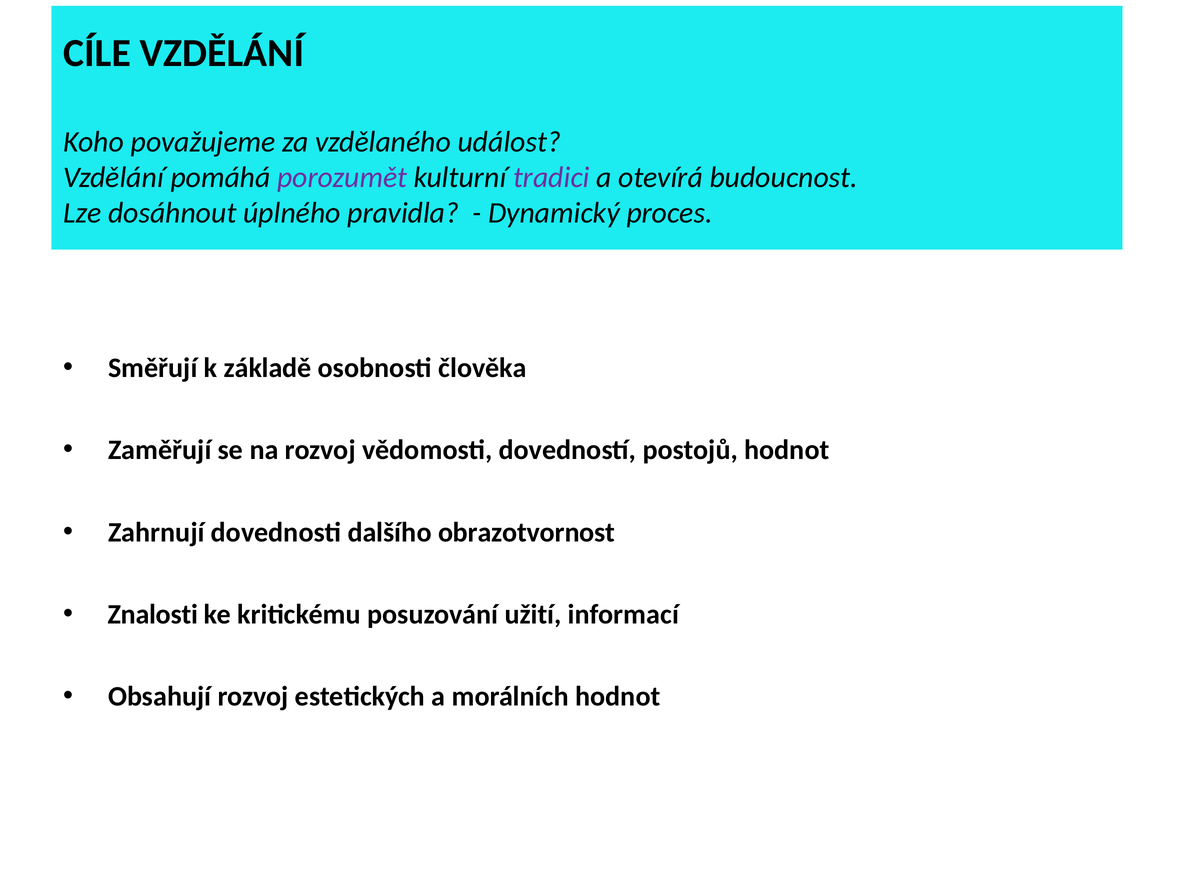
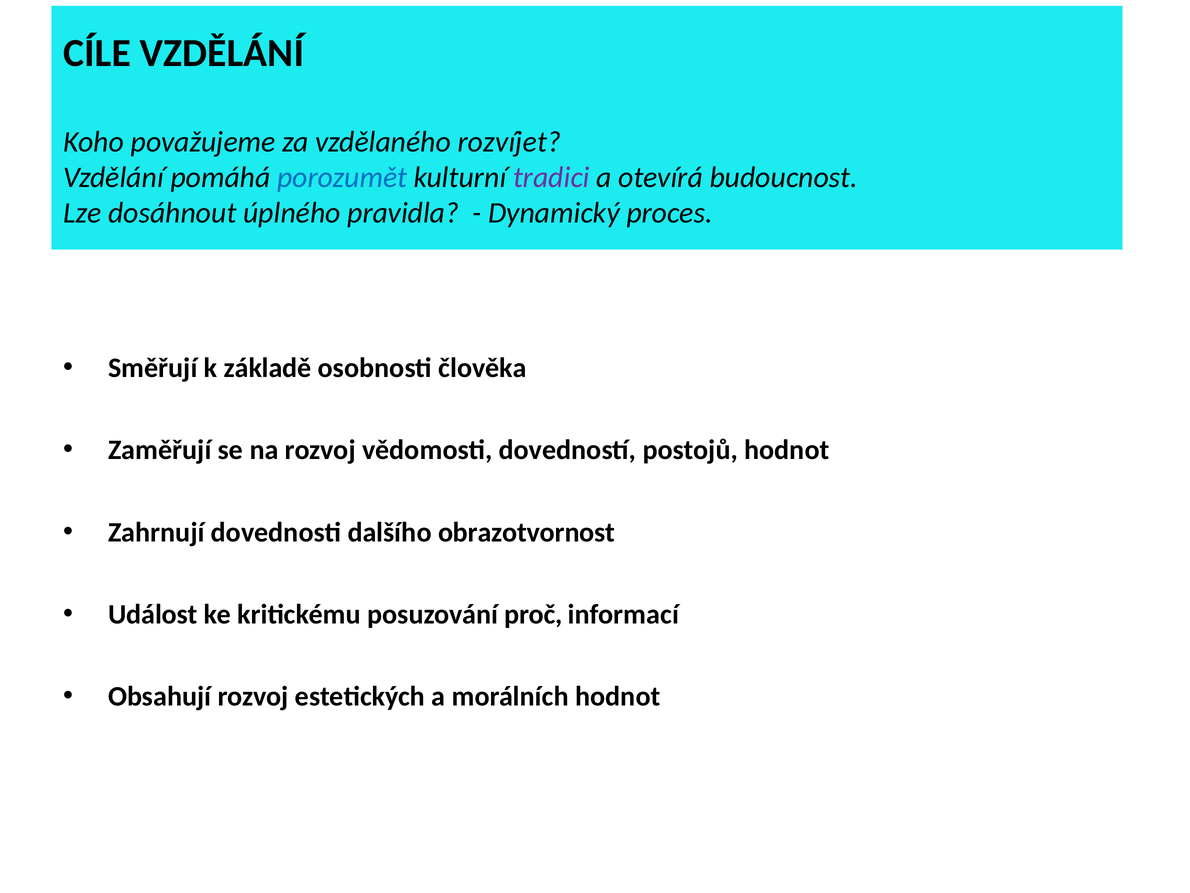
událost: událost -> rozvíjet
porozumět colour: purple -> blue
Znalosti: Znalosti -> Událost
užití: užití -> proč
